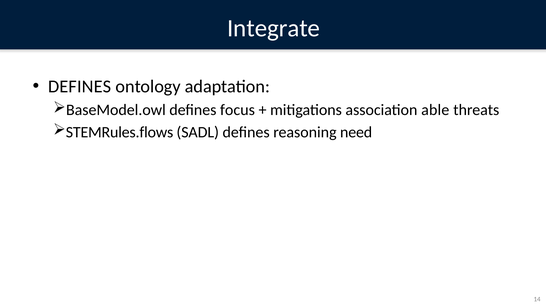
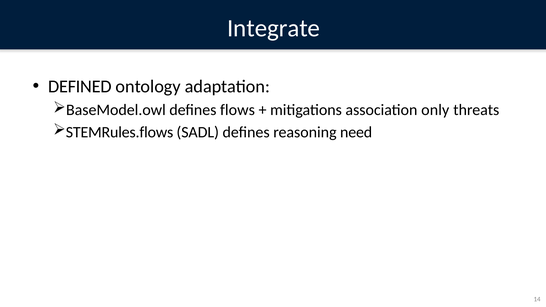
DEFINES at (80, 87): DEFINES -> DEFINED
focus: focus -> flows
able: able -> only
